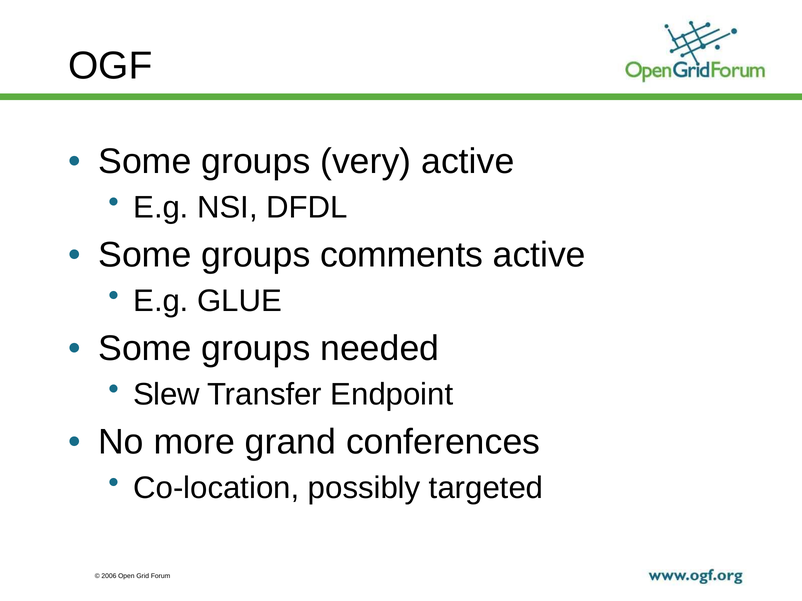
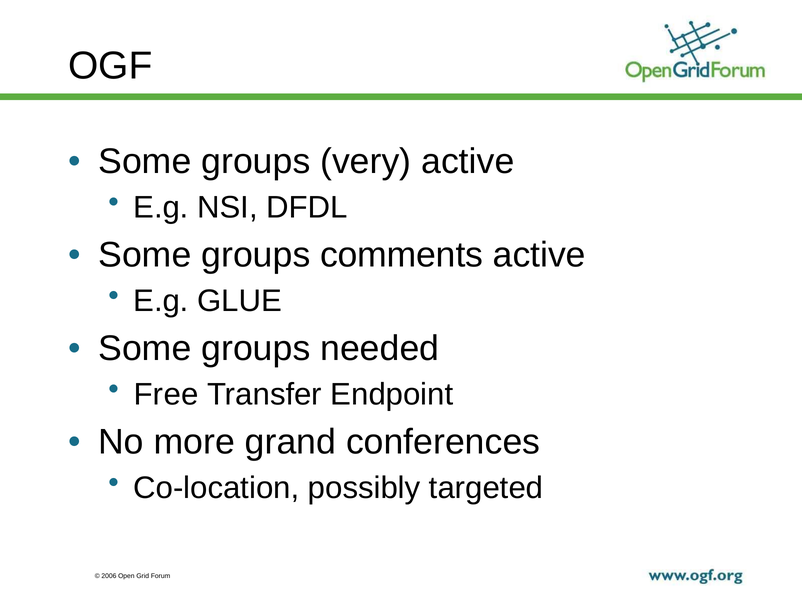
Slew: Slew -> Free
